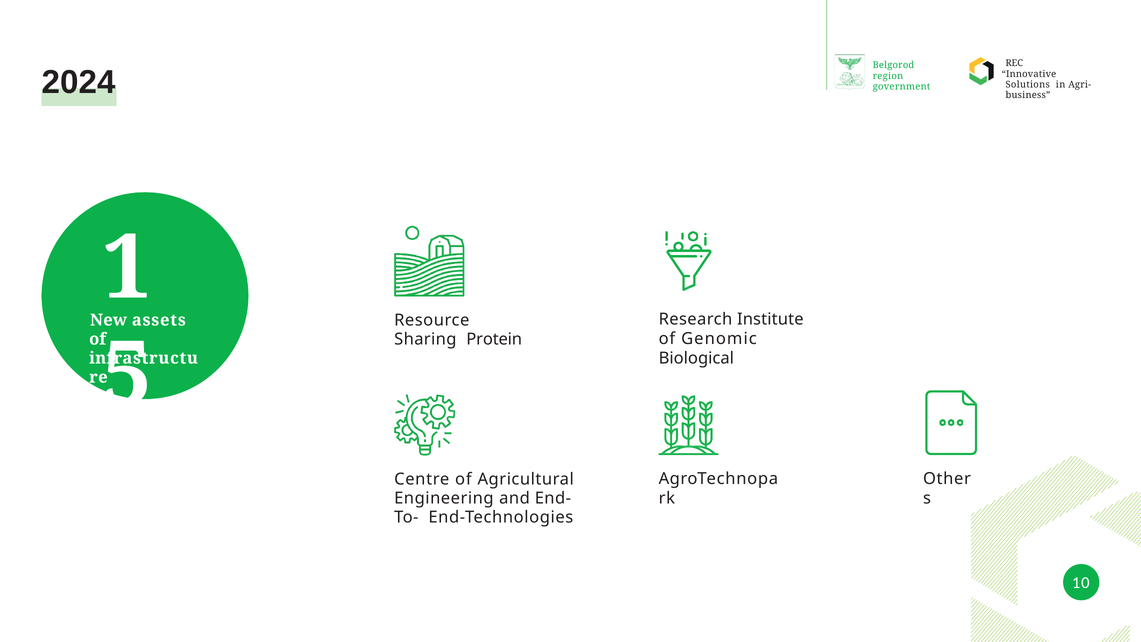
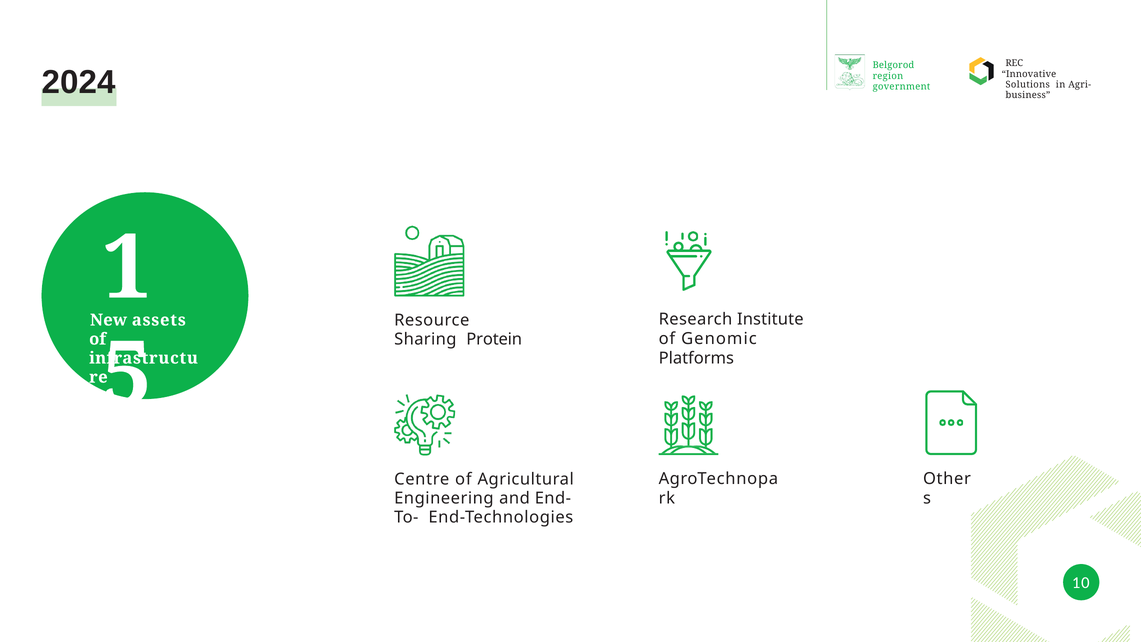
Biological: Biological -> Platforms
